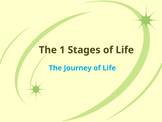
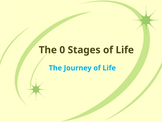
1: 1 -> 0
